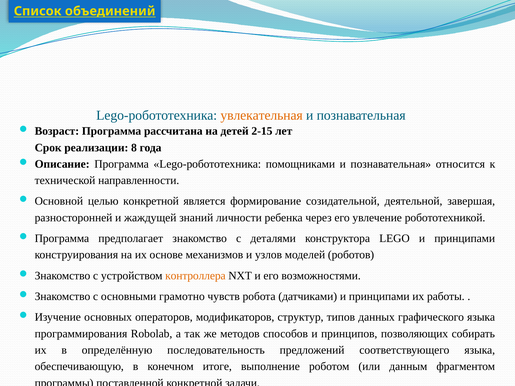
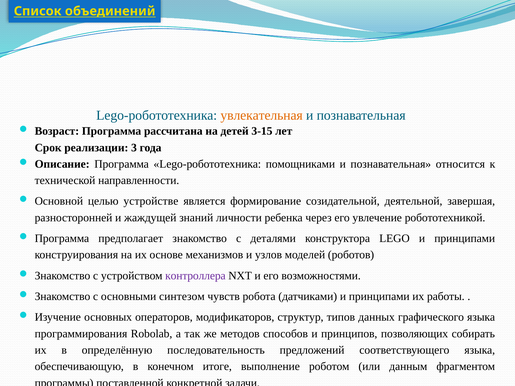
2-15: 2-15 -> 3-15
8: 8 -> 3
целью конкретной: конкретной -> устройстве
контроллера colour: orange -> purple
грамотно: грамотно -> синтезом
